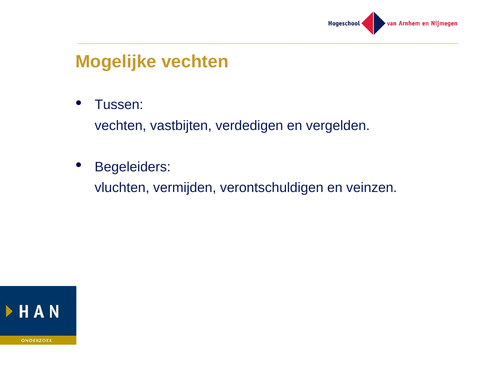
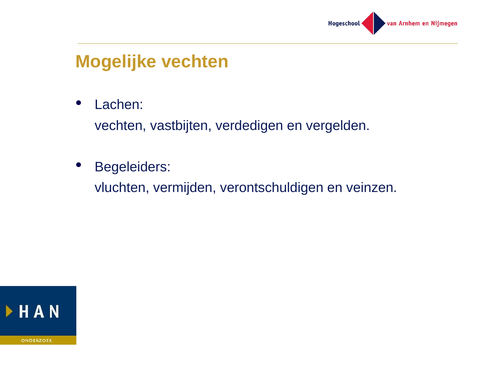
Tussen: Tussen -> Lachen
